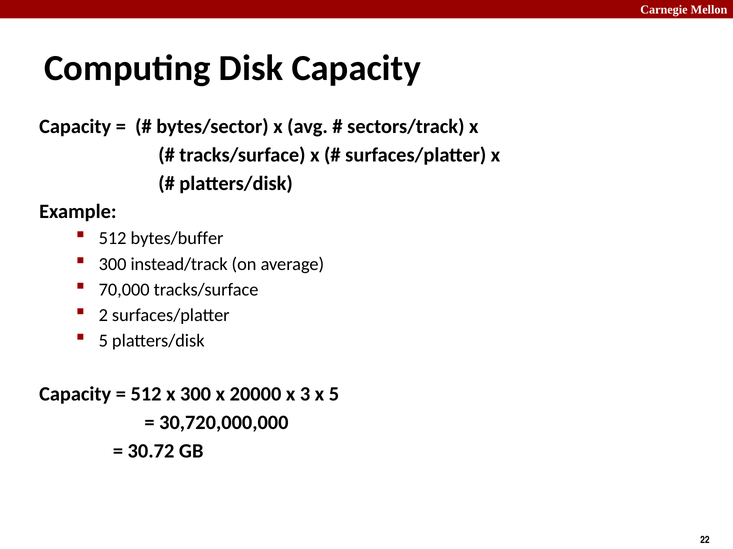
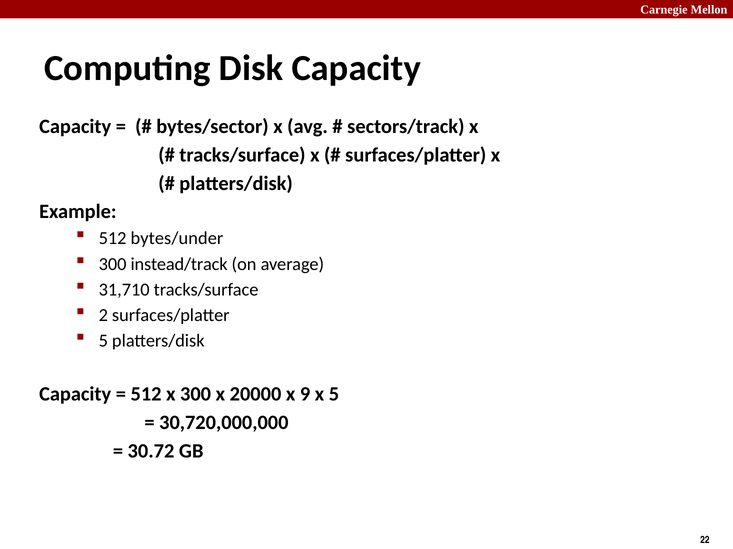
bytes/buffer: bytes/buffer -> bytes/under
70,000: 70,000 -> 31,710
3: 3 -> 9
